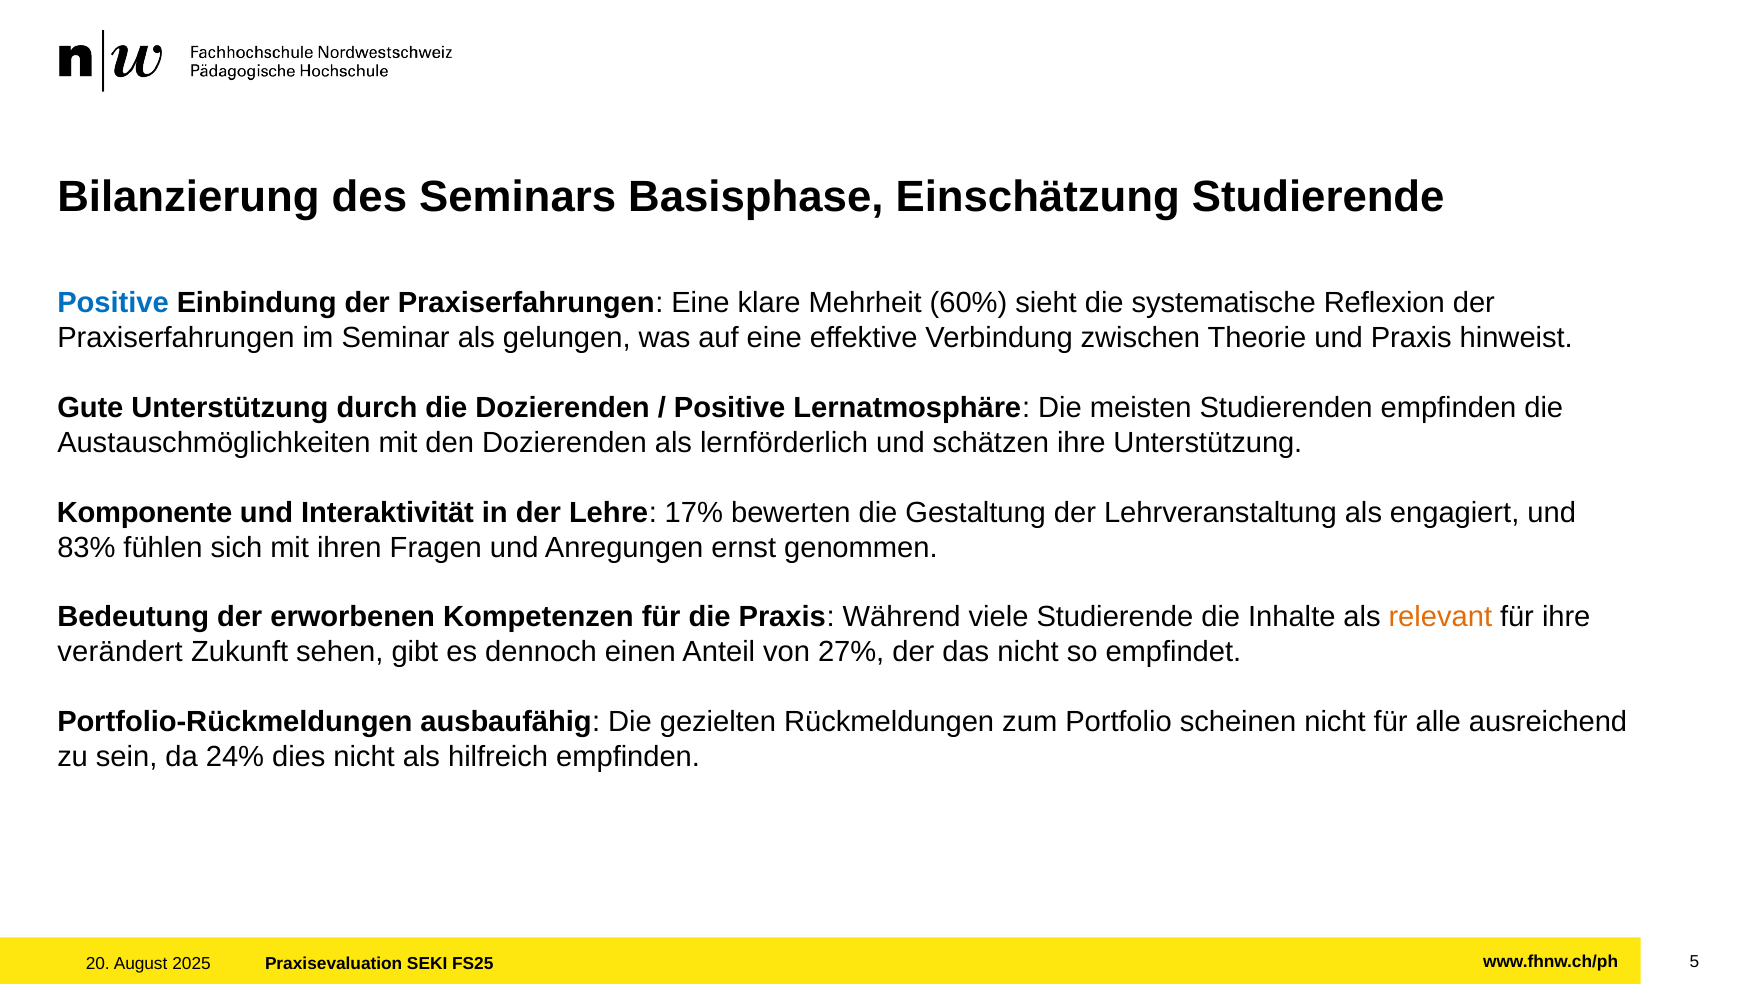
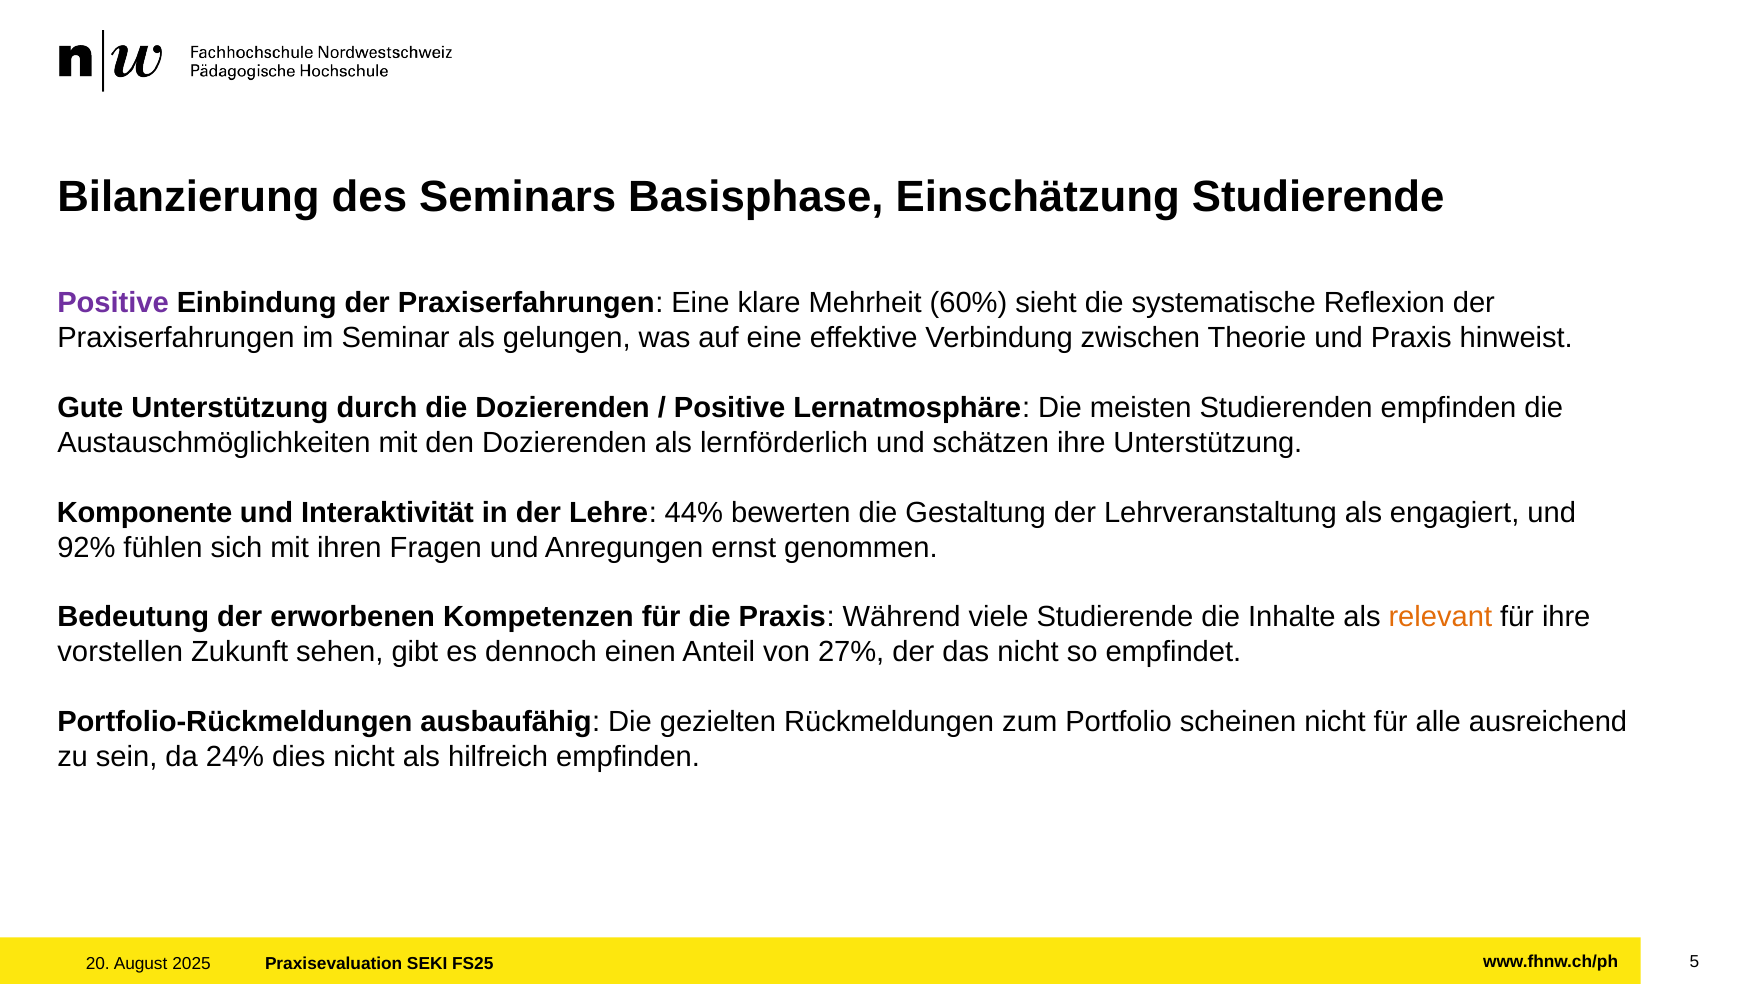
Positive at (113, 303) colour: blue -> purple
17%: 17% -> 44%
83%: 83% -> 92%
verändert: verändert -> vorstellen
